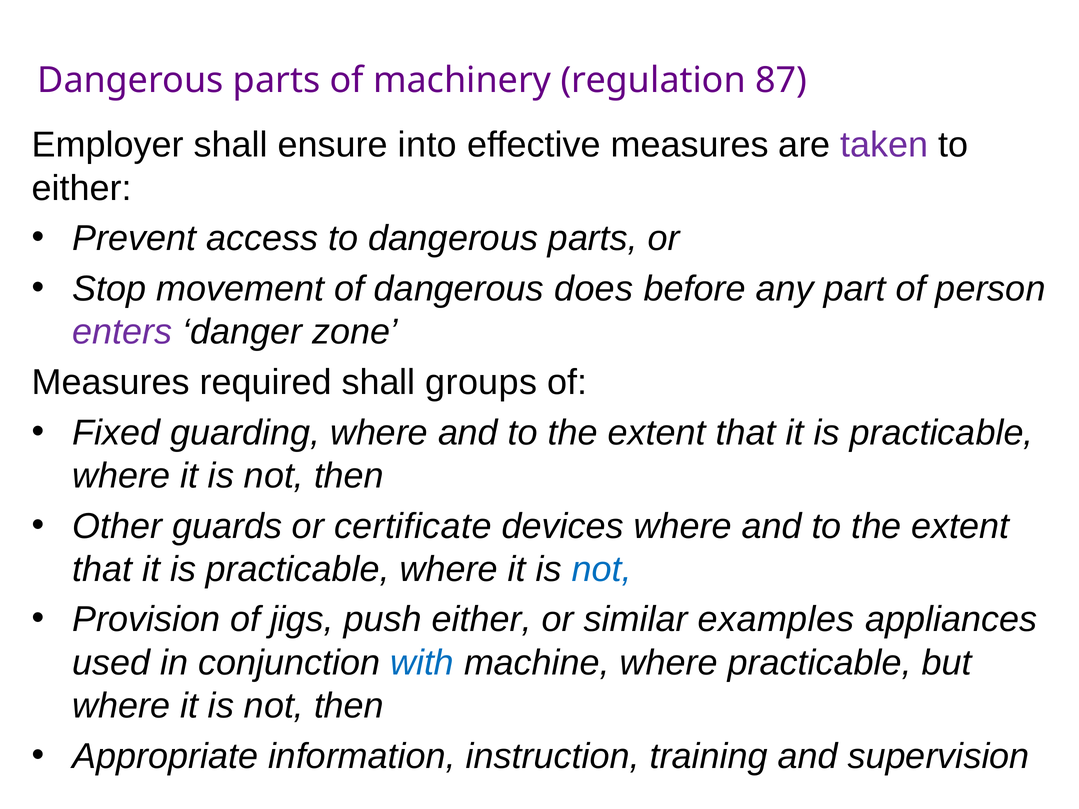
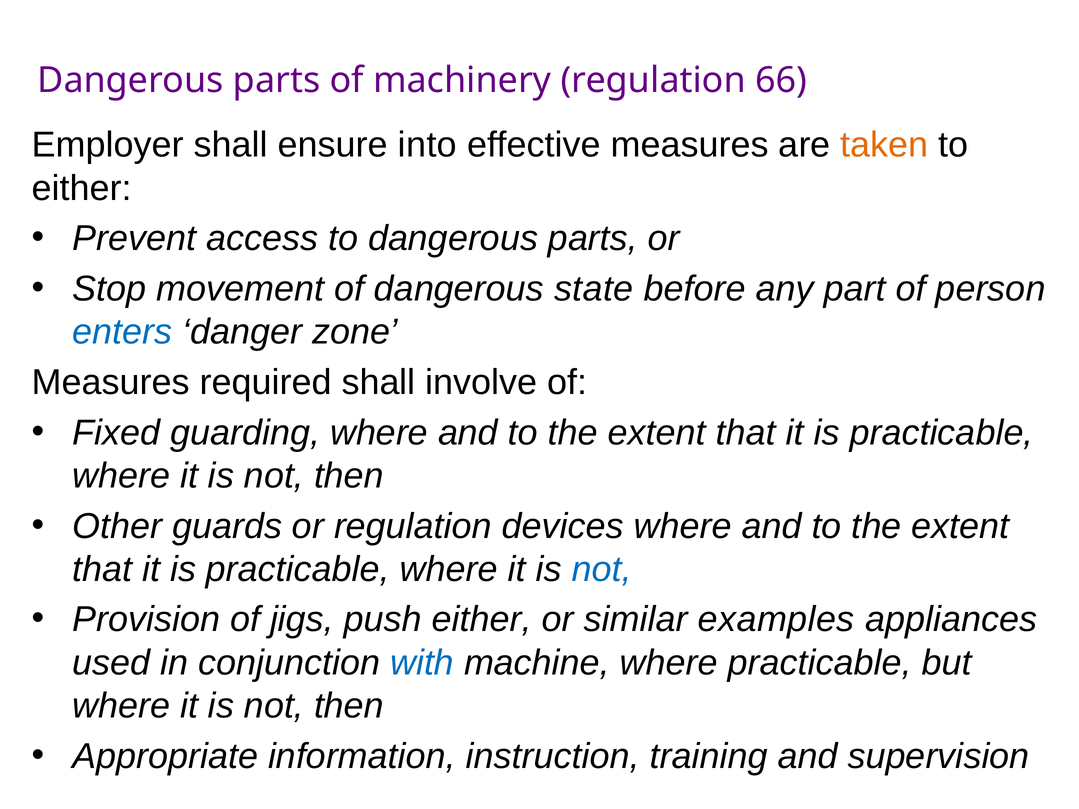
87: 87 -> 66
taken colour: purple -> orange
does: does -> state
enters colour: purple -> blue
groups: groups -> involve
or certificate: certificate -> regulation
